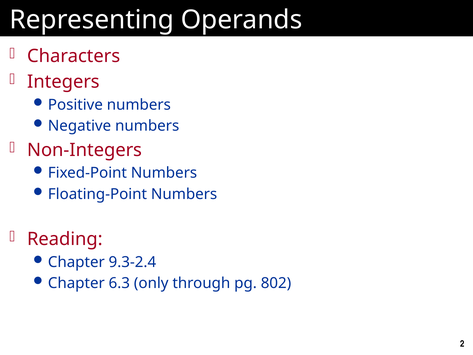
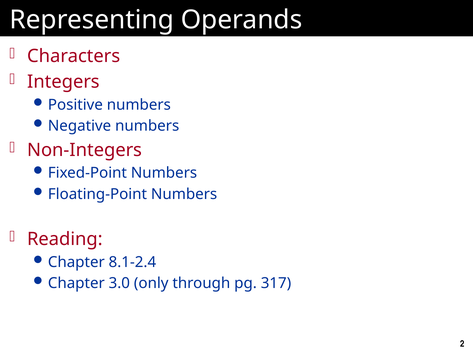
9.3-2.4: 9.3-2.4 -> 8.1-2.4
6.3: 6.3 -> 3.0
802: 802 -> 317
